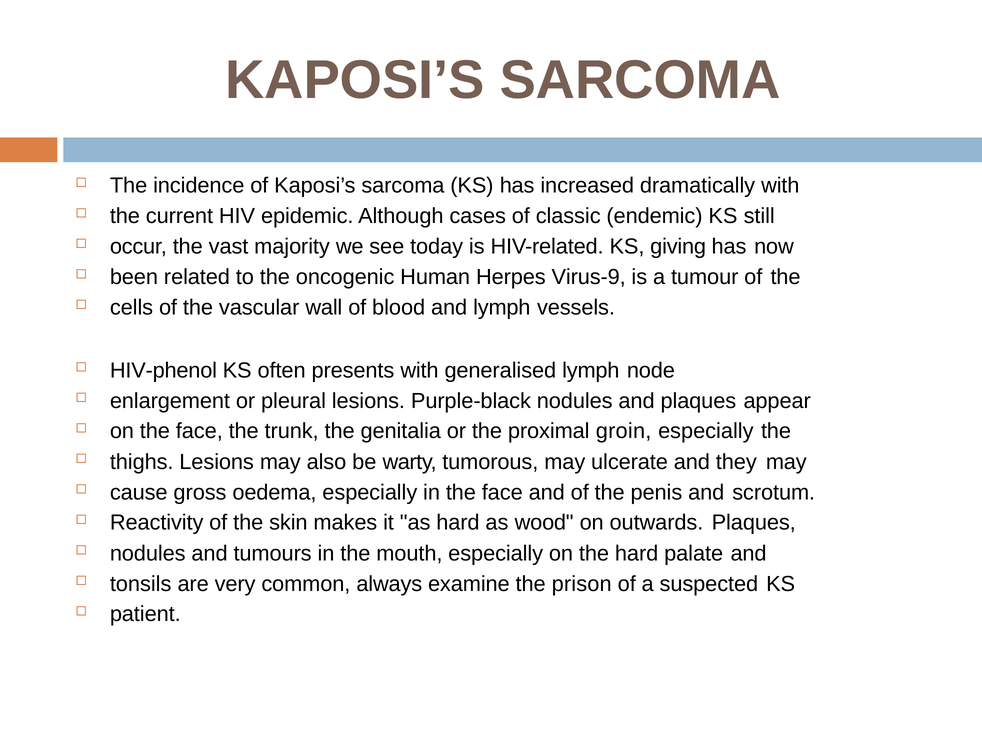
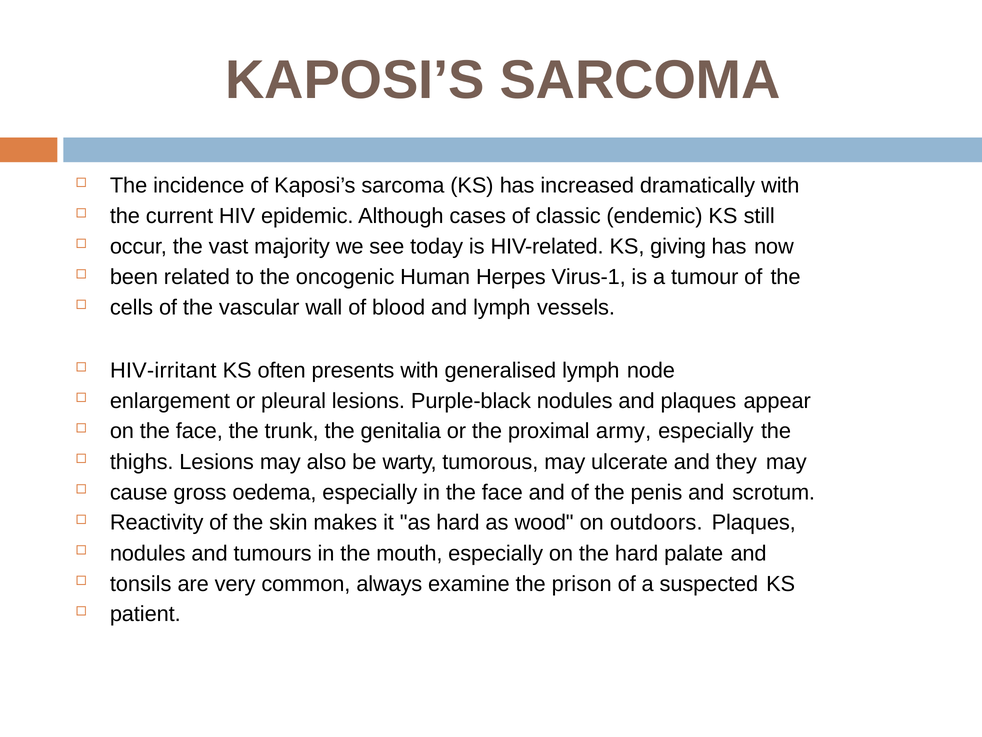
Virus-9: Virus-9 -> Virus-1
HIV-phenol: HIV-phenol -> HIV-irritant
groin: groin -> army
outwards: outwards -> outdoors
